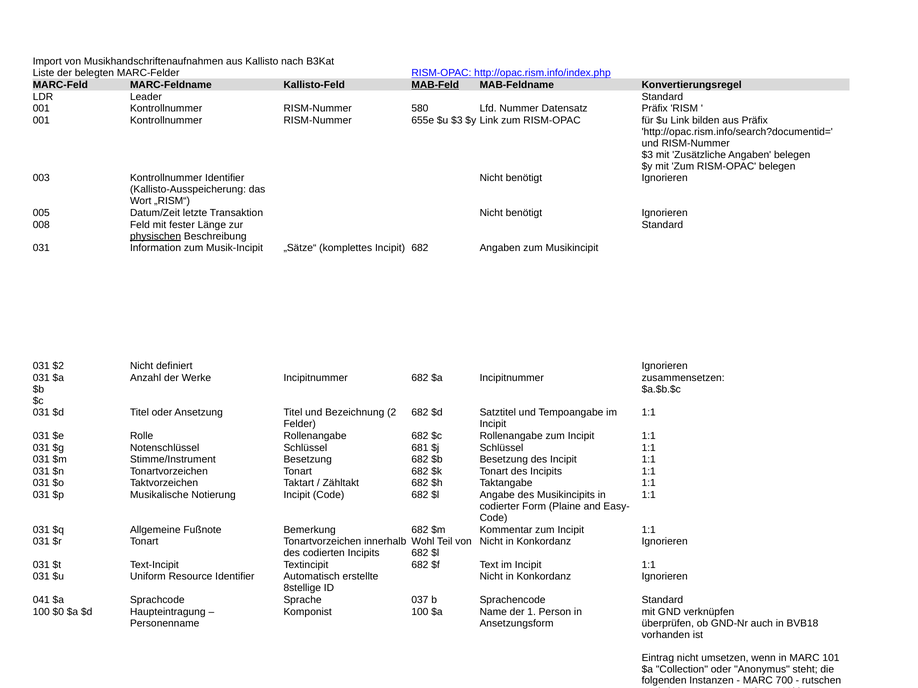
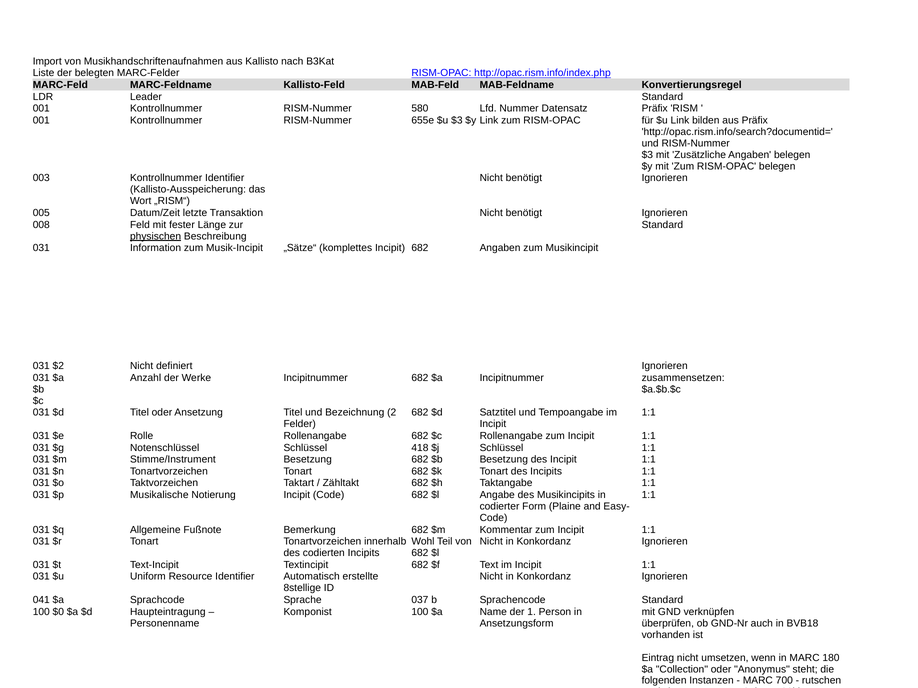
MAB-Feld underline: present -> none
681: 681 -> 418
101: 101 -> 180
